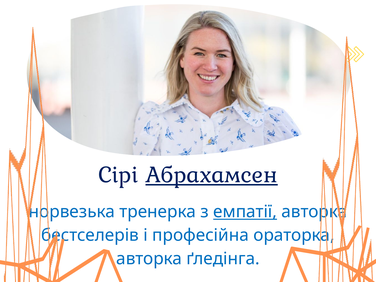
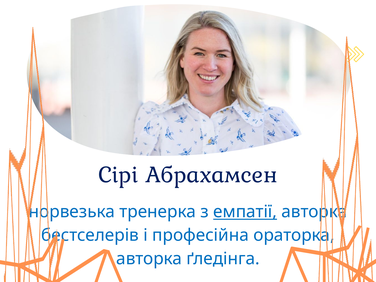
Абрахамсен underline: present -> none
